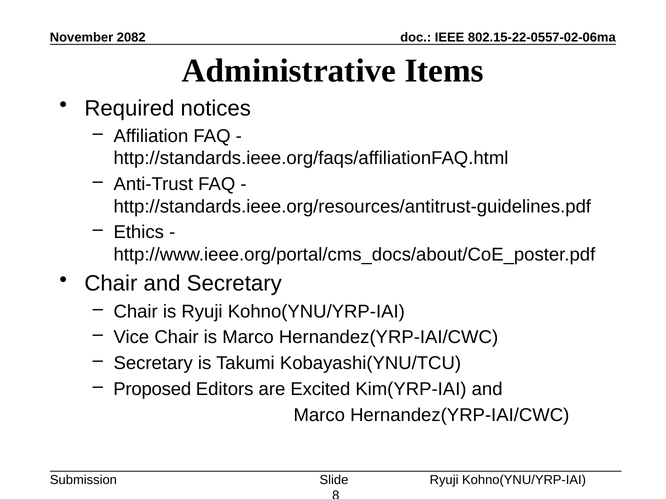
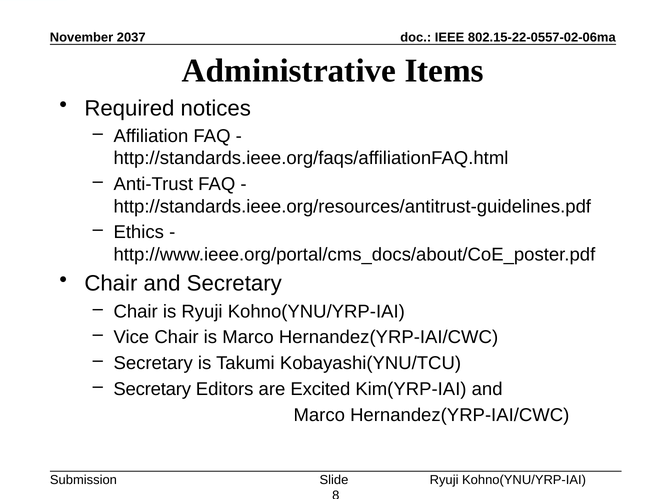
2082: 2082 -> 2037
Proposed at (152, 389): Proposed -> Secretary
